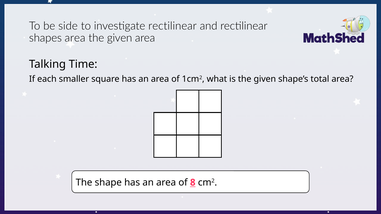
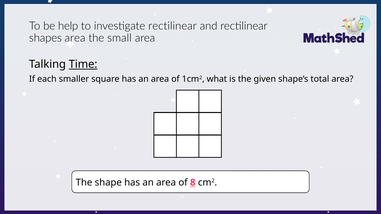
side: side -> help
given at (120, 38): given -> small
Time underline: none -> present
